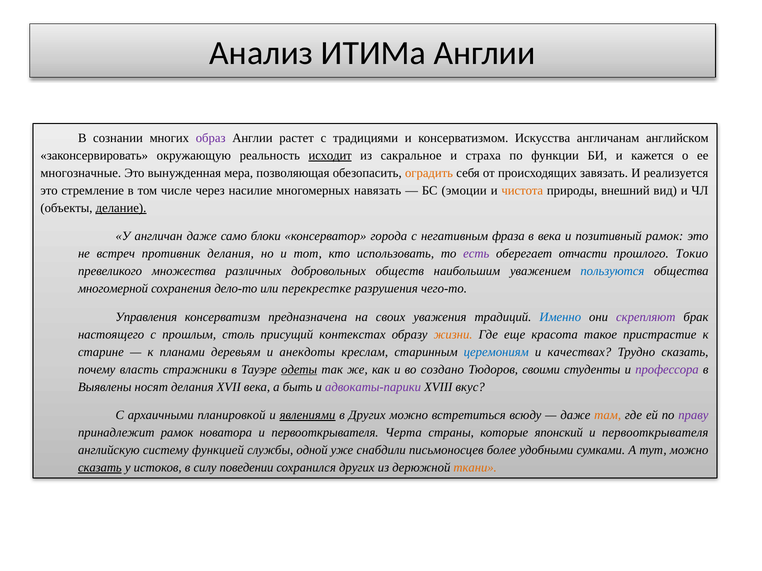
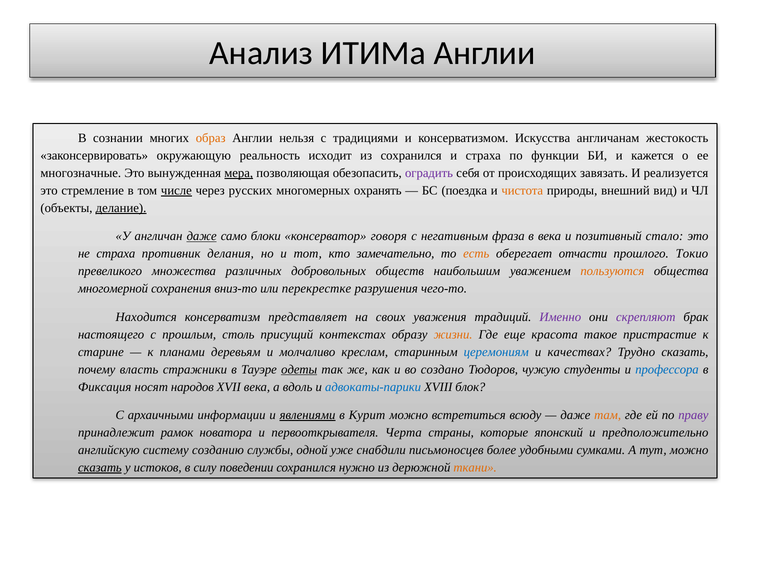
образ colour: purple -> orange
растет: растет -> нельзя
английском: английском -> жестокость
исходит underline: present -> none
из сакральное: сакральное -> сохранился
мера underline: none -> present
оградить colour: orange -> purple
числе underline: none -> present
насилие: насилие -> русских
навязать: навязать -> охранять
эмоции: эмоции -> поездка
даже at (202, 236) underline: none -> present
города: города -> говоря
позитивный рамок: рамок -> стало
не встреч: встреч -> страха
использовать: использовать -> замечательно
есть colour: purple -> orange
пользуются colour: blue -> orange
дело-то: дело-то -> вниз-то
Управления: Управления -> Находится
предназначена: предназначена -> представляет
Именно colour: blue -> purple
анекдоты: анекдоты -> молчаливо
своими: своими -> чужую
профессора colour: purple -> blue
Выявлены: Выявлены -> Фиксация
носят делания: делания -> народов
быть: быть -> вдоль
адвокаты-парики colour: purple -> blue
вкус: вкус -> блок
планировкой: планировкой -> информации
в Других: Других -> Курит
первооткрывателя at (655, 433): первооткрывателя -> предположительно
функцией: функцией -> созданию
сохранился других: других -> нужно
